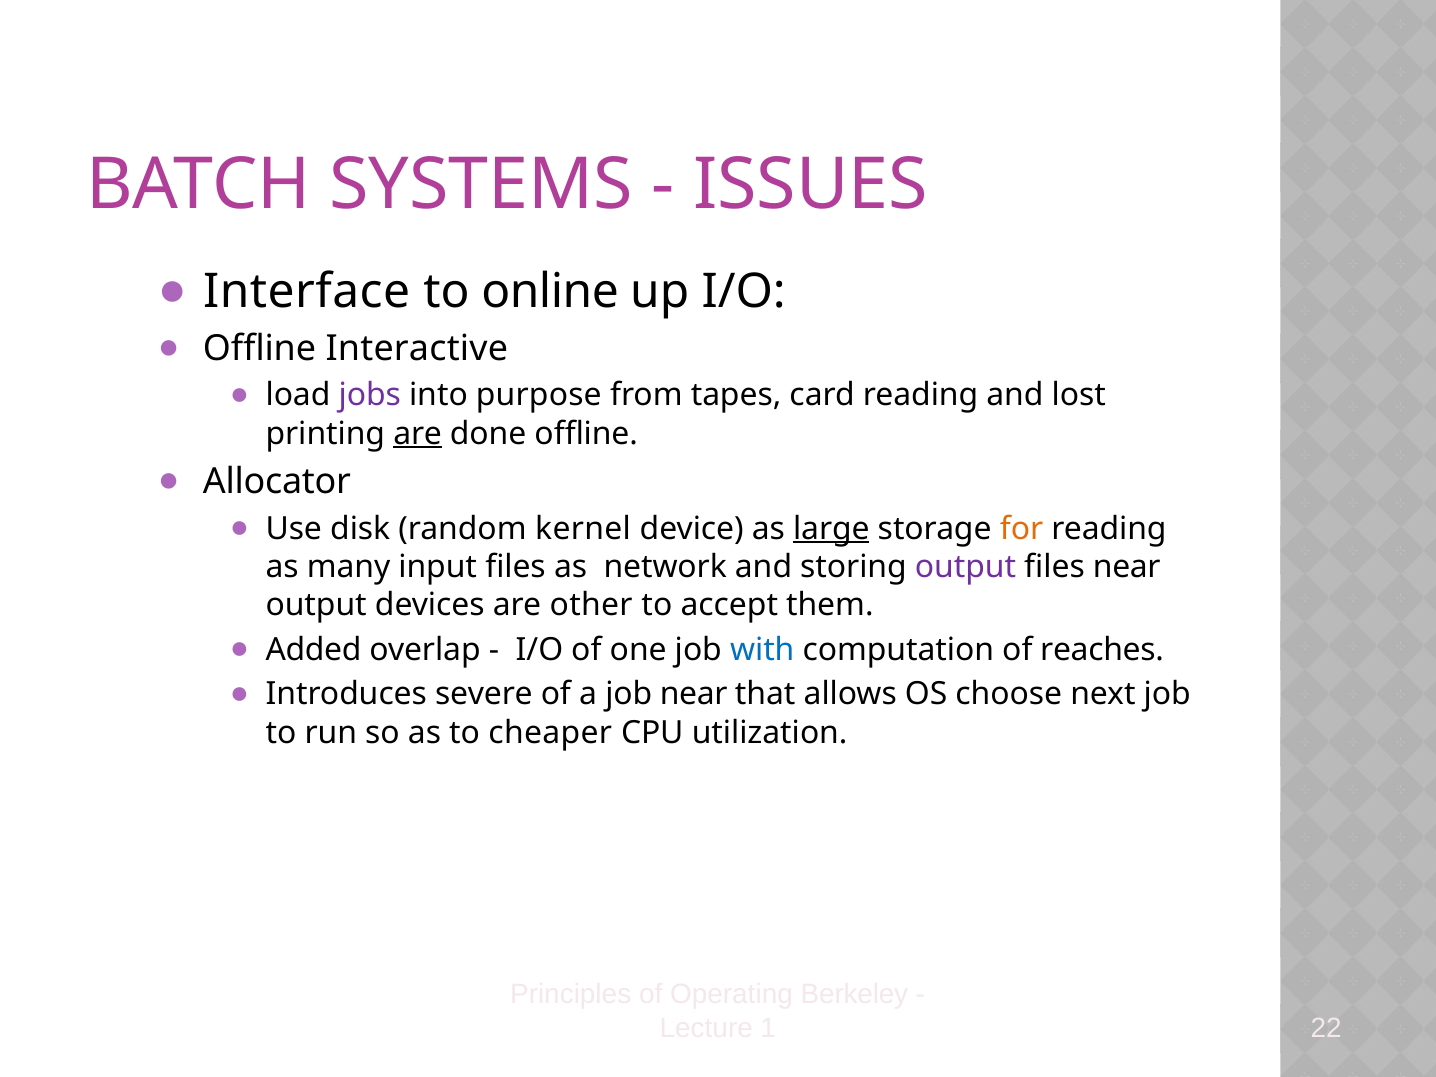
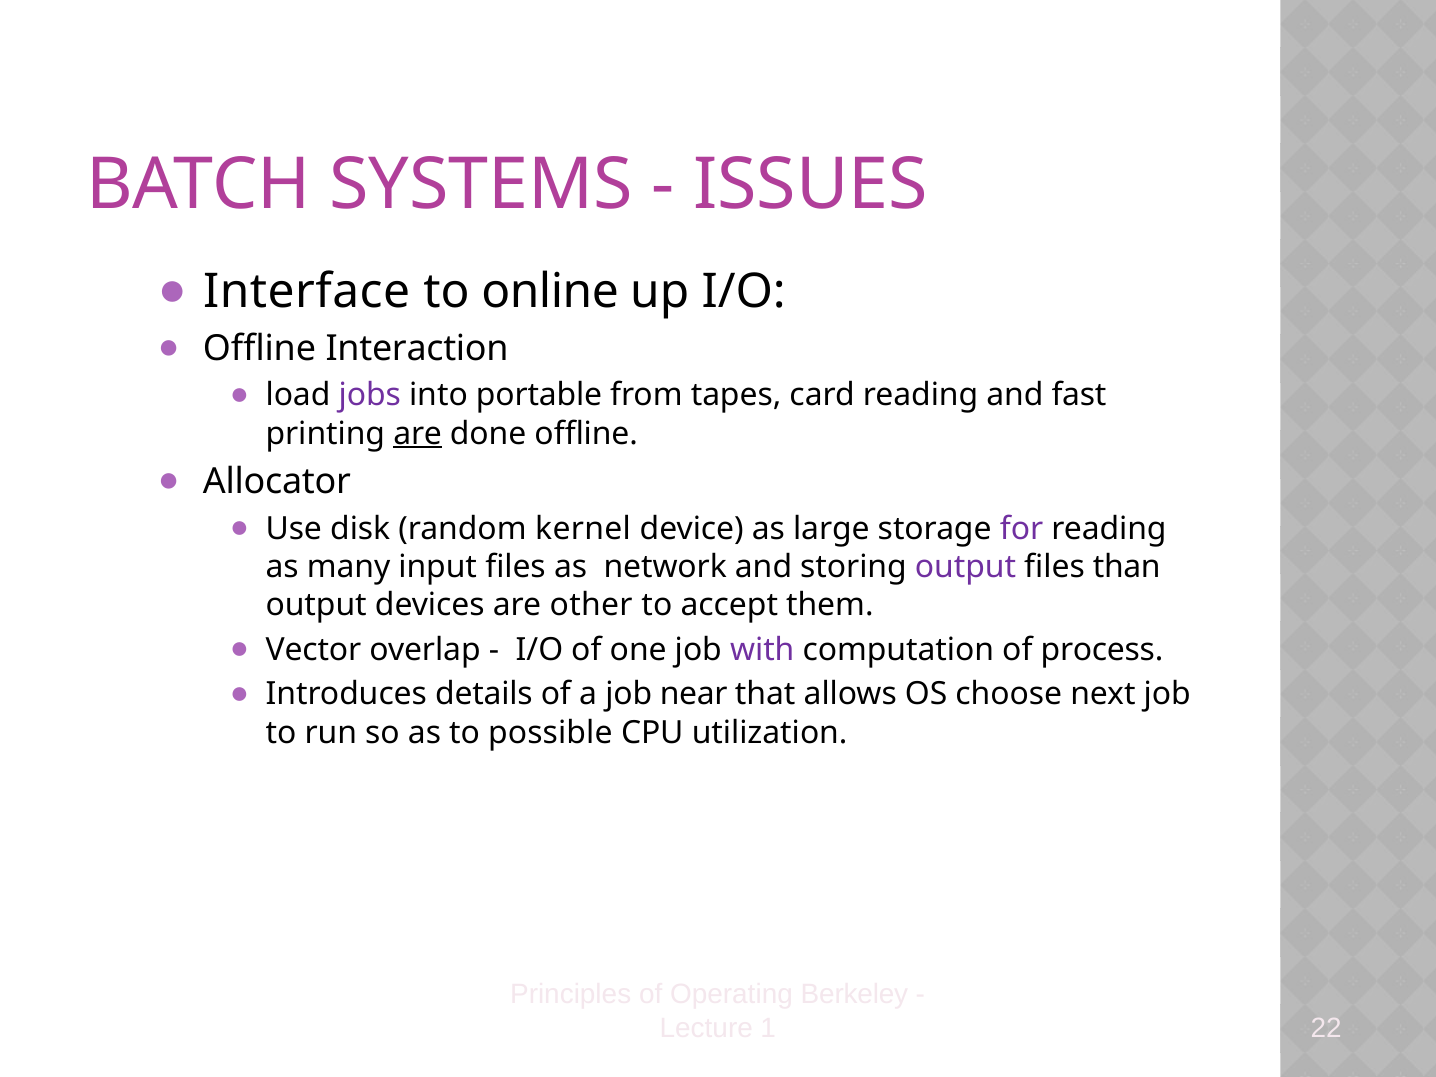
Interactive: Interactive -> Interaction
purpose: purpose -> portable
lost: lost -> fast
large underline: present -> none
for colour: orange -> purple
files near: near -> than
Added: Added -> Vector
with colour: blue -> purple
reaches: reaches -> process
severe: severe -> details
cheaper: cheaper -> possible
